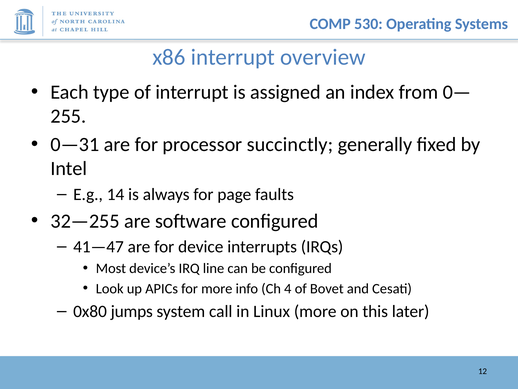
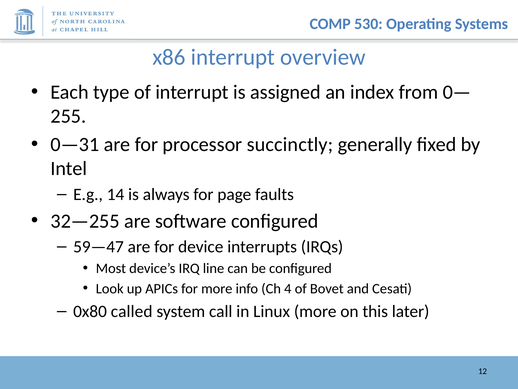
41—47: 41—47 -> 59—47
jumps: jumps -> called
